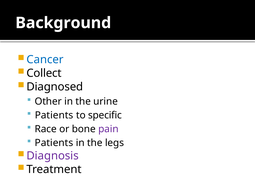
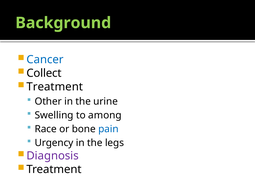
Background colour: white -> light green
Diagnosed at (55, 87): Diagnosed -> Treatment
Patients at (54, 115): Patients -> Swelling
specific: specific -> among
pain colour: purple -> blue
Patients at (54, 143): Patients -> Urgency
